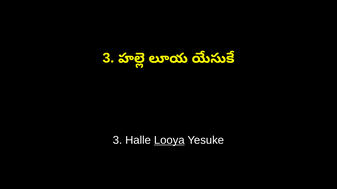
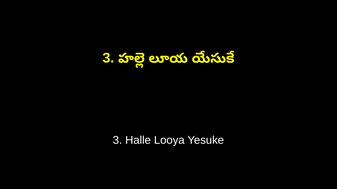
Looya underline: present -> none
